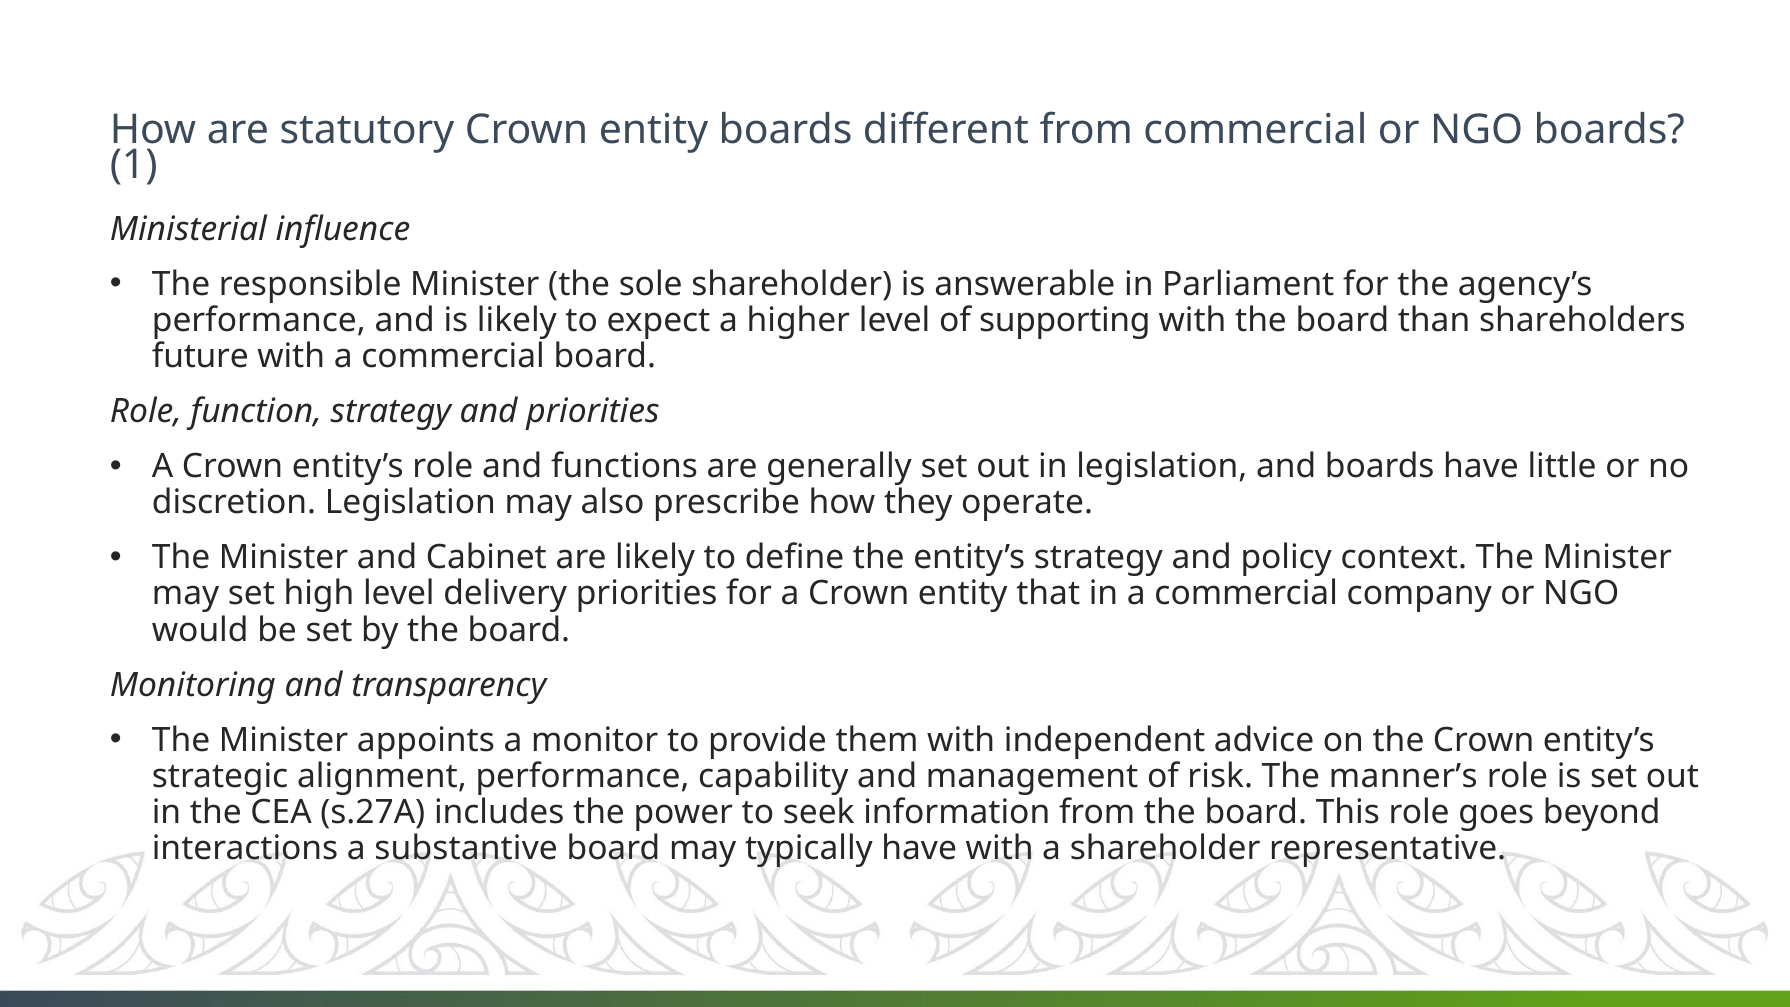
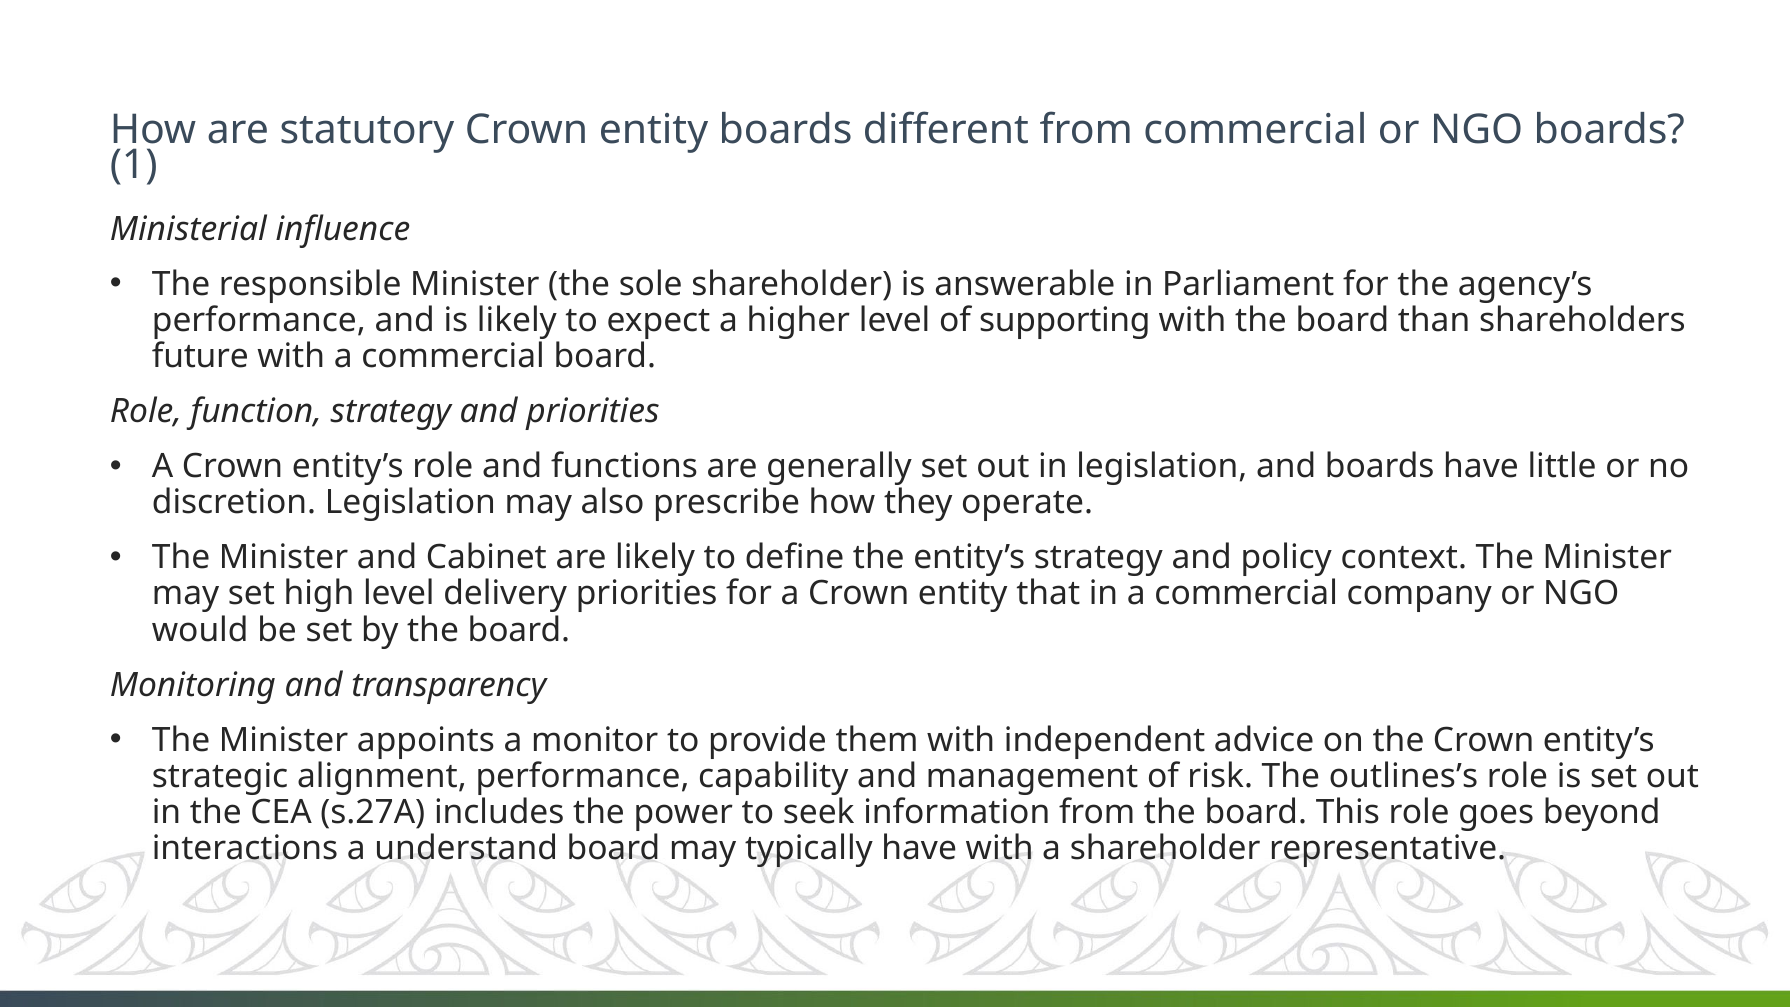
manner’s: manner’s -> outlines’s
substantive: substantive -> understand
